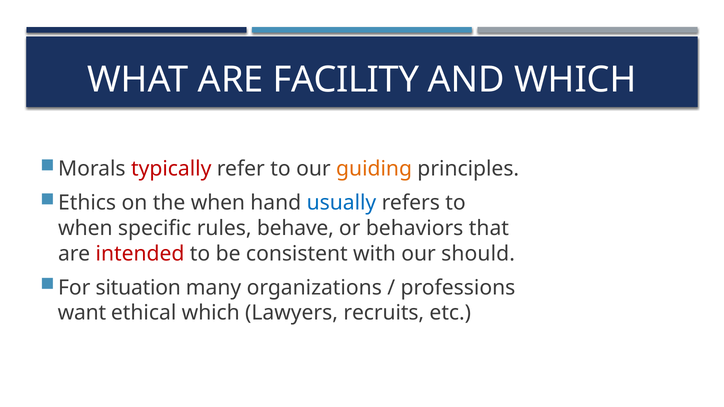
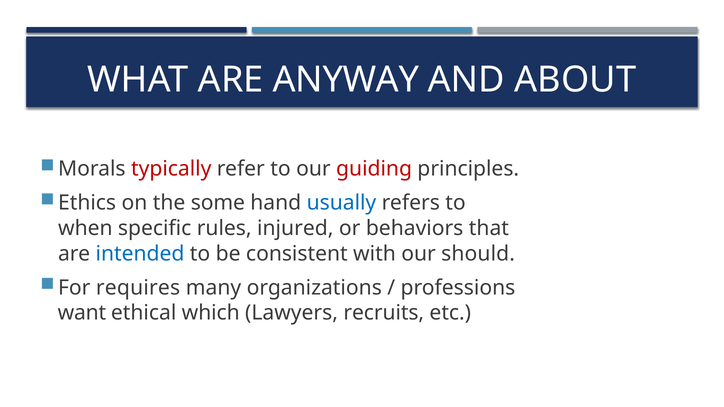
FACILITY: FACILITY -> ANYWAY
AND WHICH: WHICH -> ABOUT
guiding colour: orange -> red
the when: when -> some
behave: behave -> injured
intended colour: red -> blue
situation: situation -> requires
